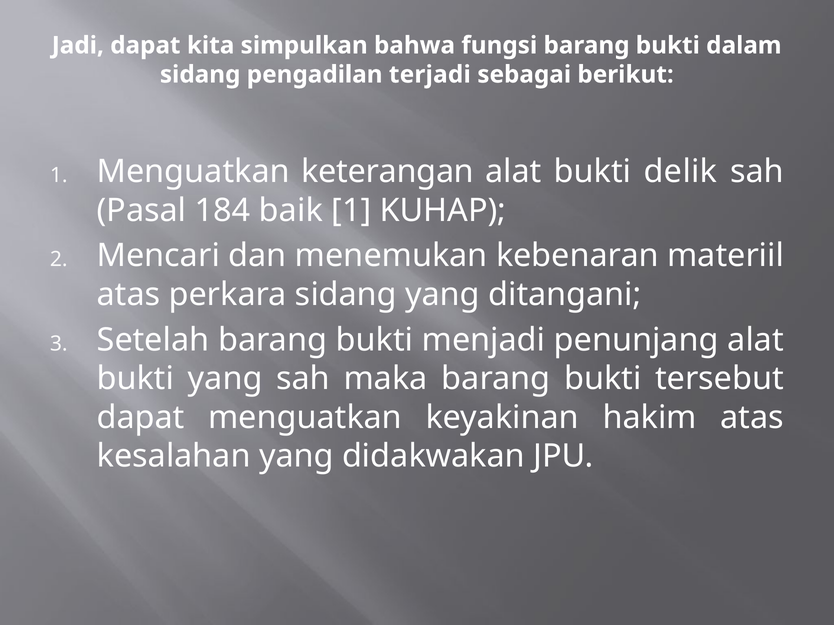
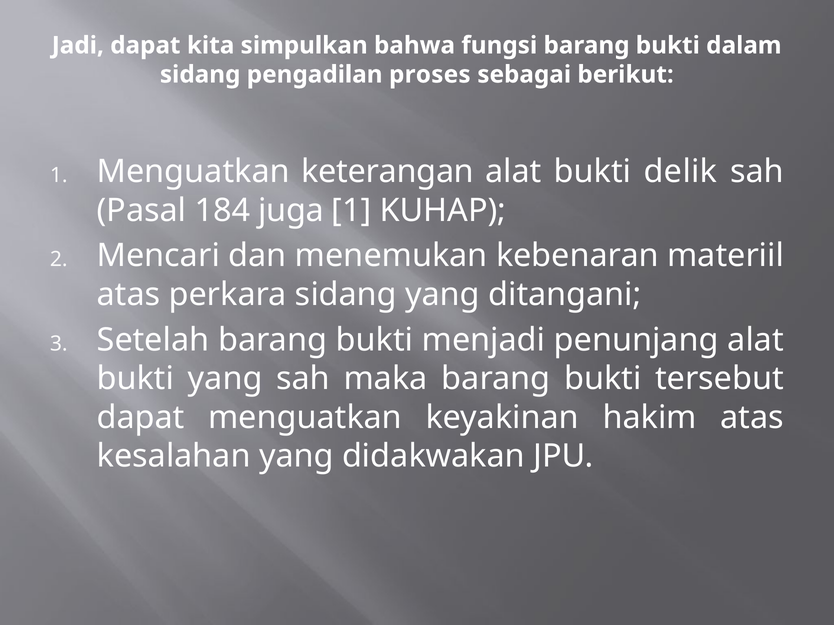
terjadi: terjadi -> proses
baik: baik -> juga
